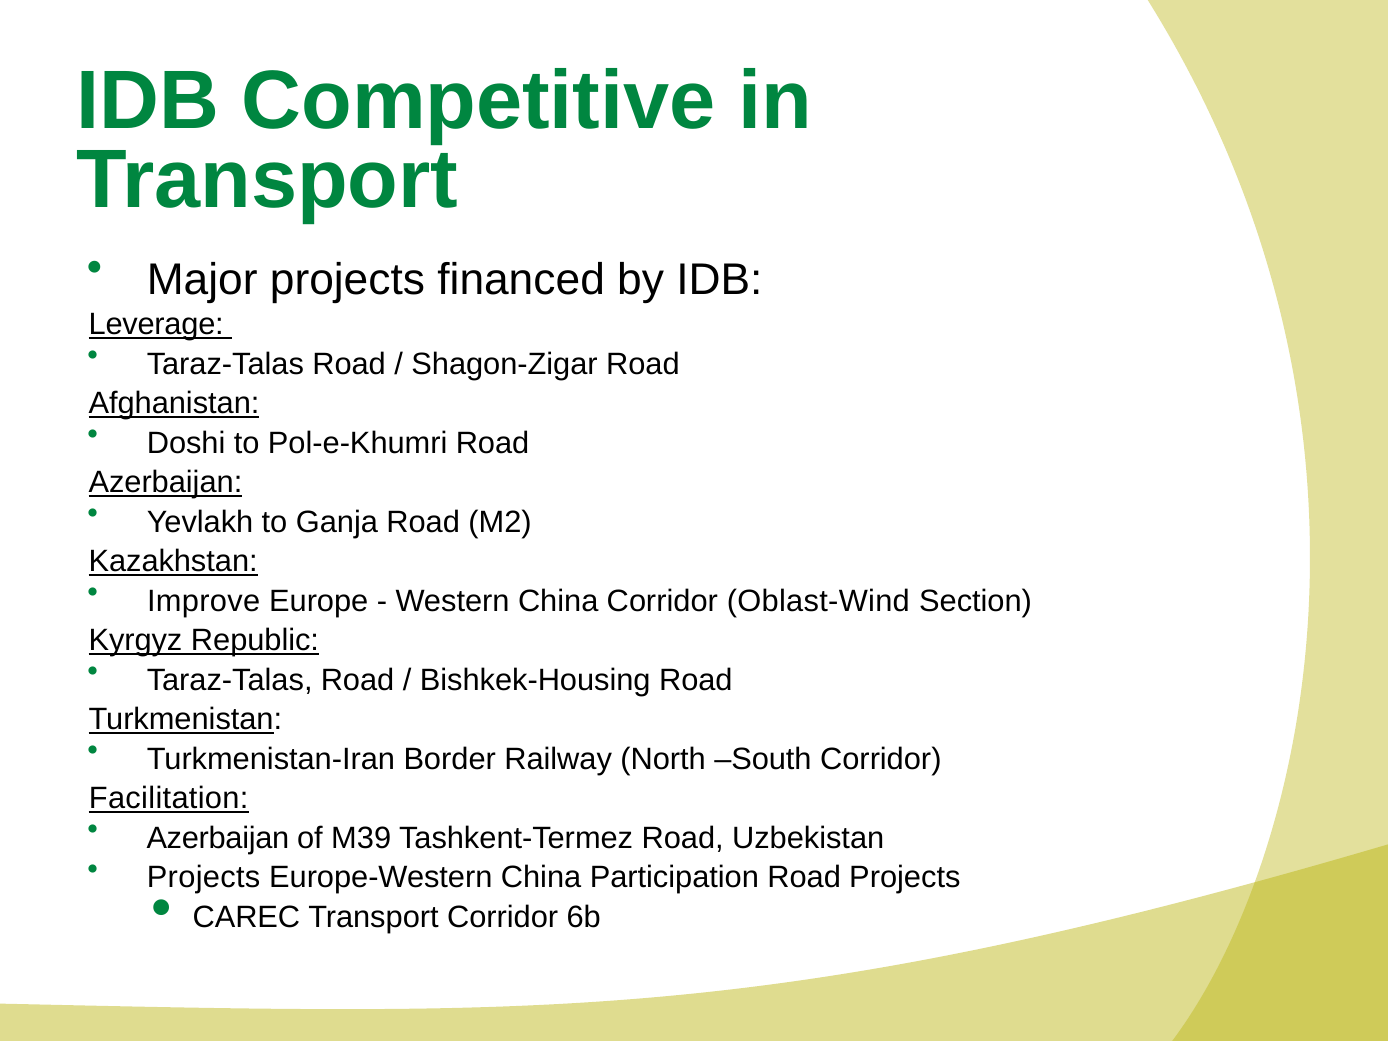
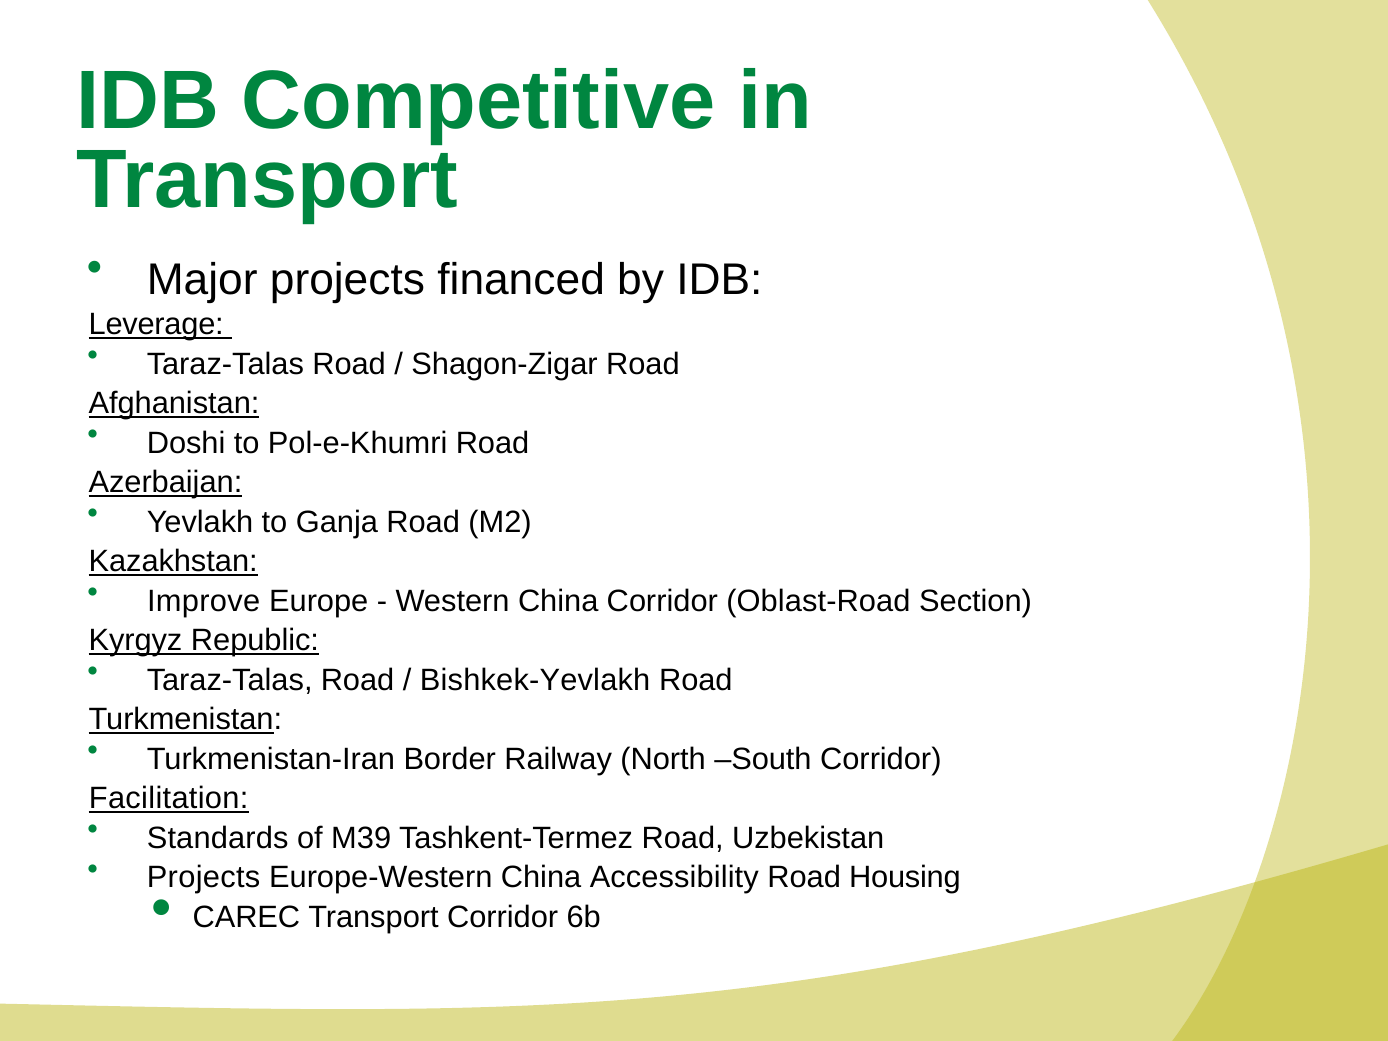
Oblast-Wind: Oblast-Wind -> Oblast-Road
Bishkek-Housing: Bishkek-Housing -> Bishkek-Yevlakh
Azerbaijan at (218, 838): Azerbaijan -> Standards
Participation: Participation -> Accessibility
Road Projects: Projects -> Housing
